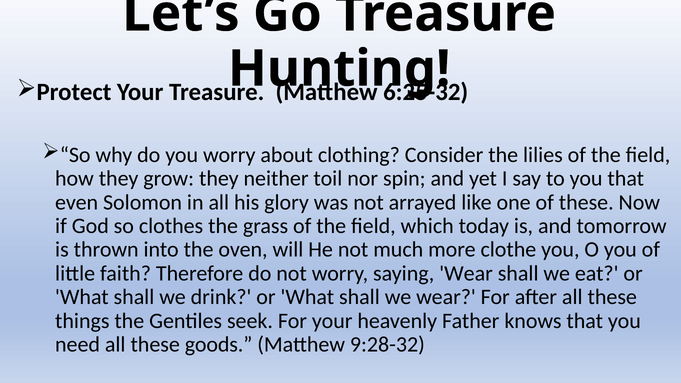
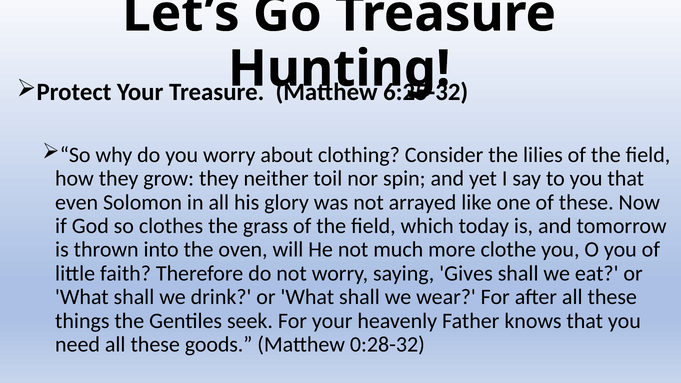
saying Wear: Wear -> Gives
9:28-32: 9:28-32 -> 0:28-32
